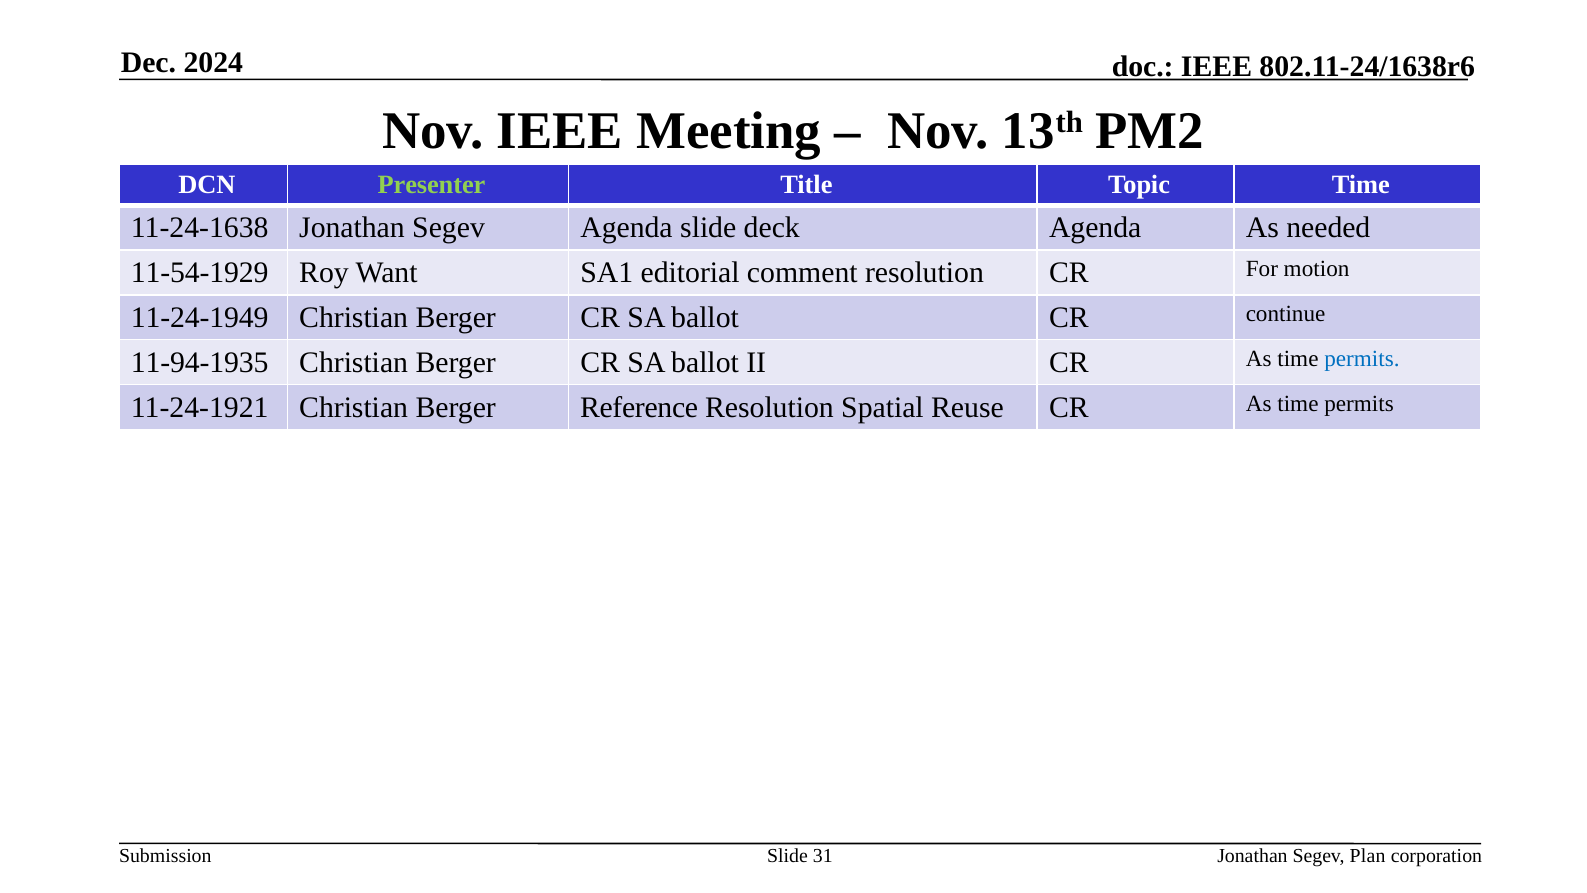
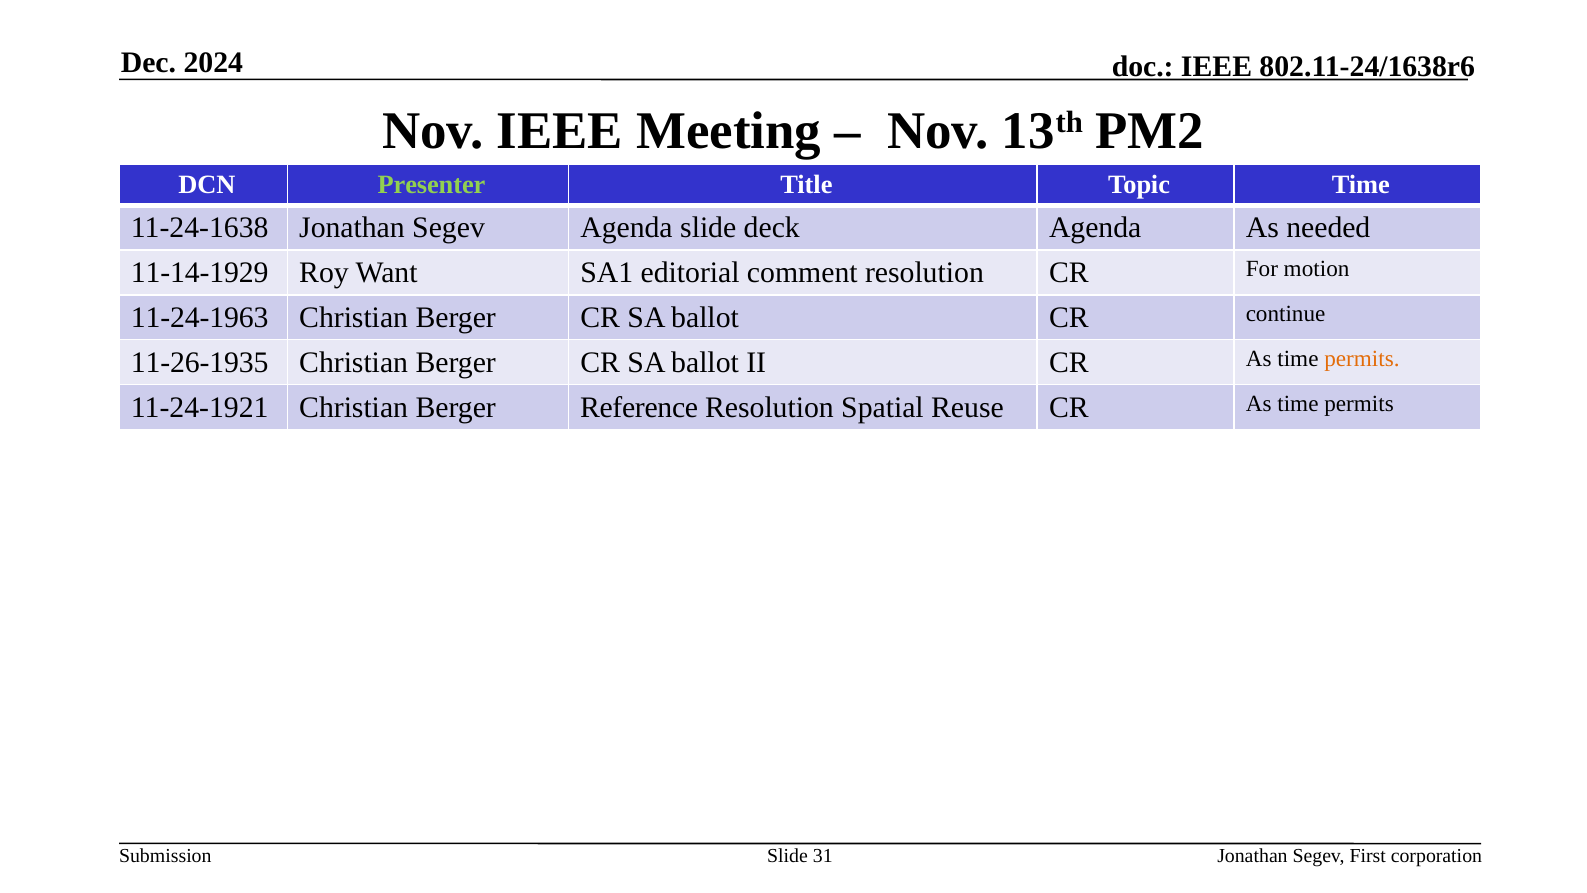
11-54-1929: 11-54-1929 -> 11-14-1929
11-24-1949: 11-24-1949 -> 11-24-1963
11-94-1935: 11-94-1935 -> 11-26-1935
permits at (1362, 359) colour: blue -> orange
Plan: Plan -> First
